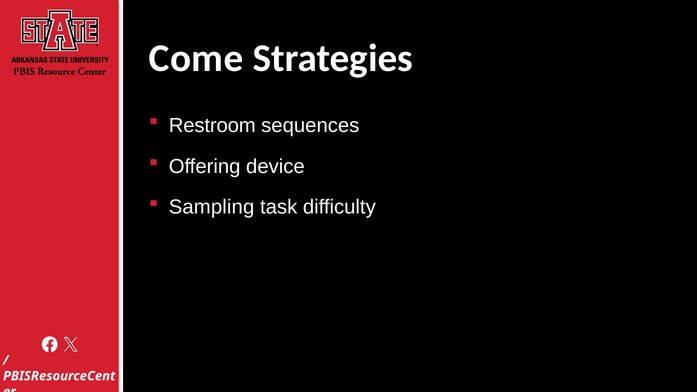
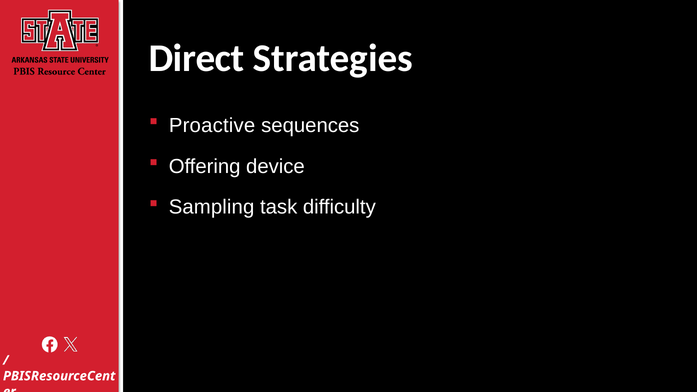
Come: Come -> Direct
Restroom: Restroom -> Proactive
